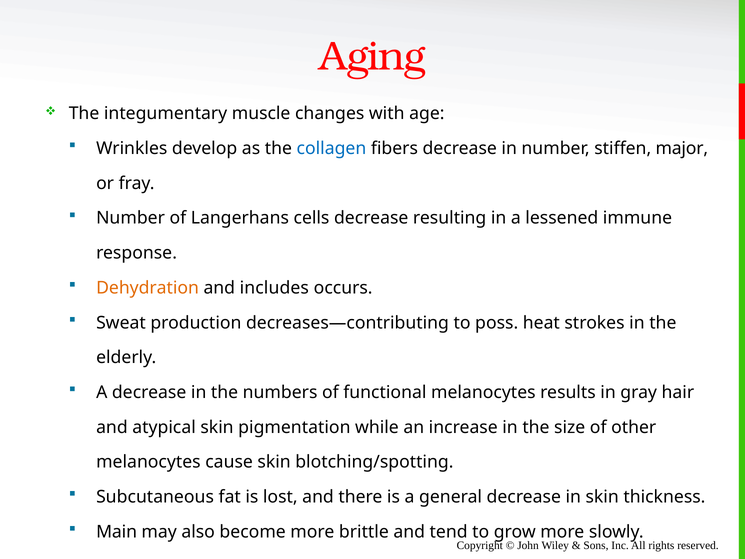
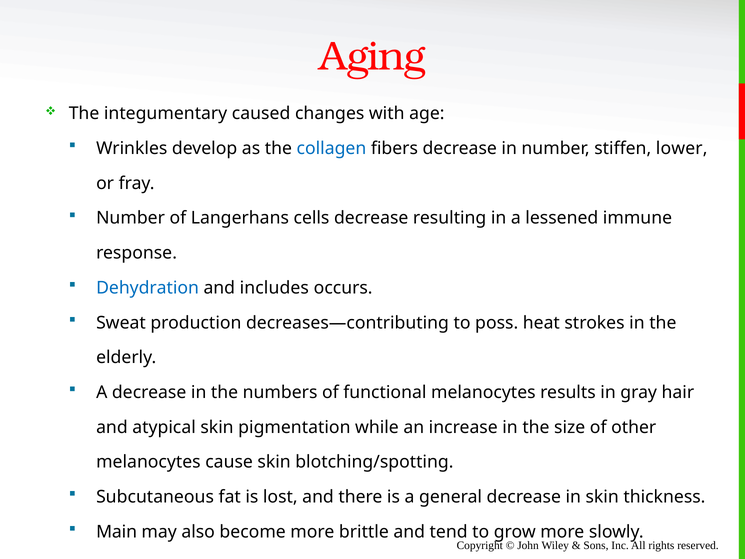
muscle: muscle -> caused
major: major -> lower
Dehydration colour: orange -> blue
